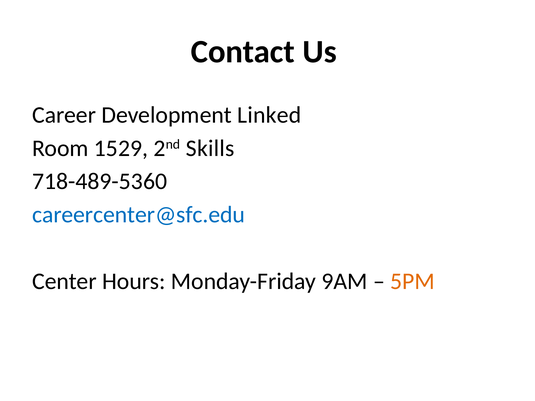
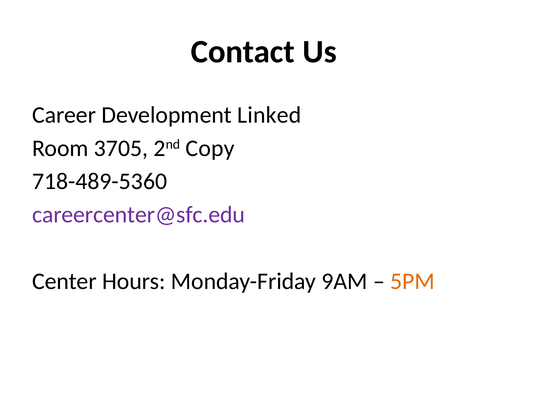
1529: 1529 -> 3705
Skills: Skills -> Copy
careercenter@sfc.edu colour: blue -> purple
